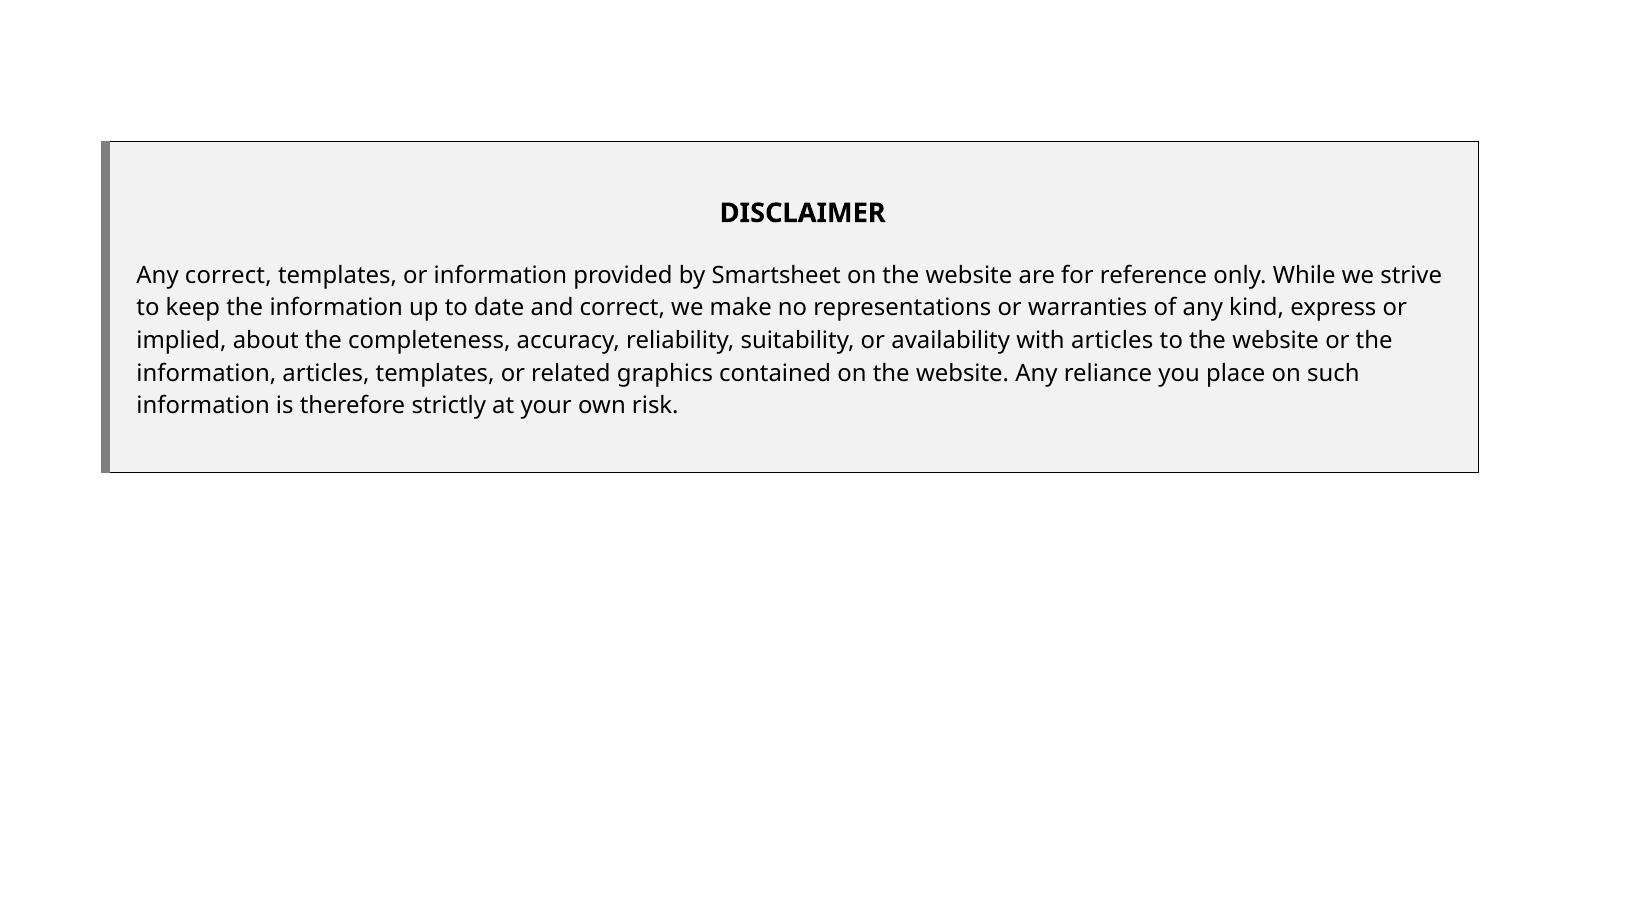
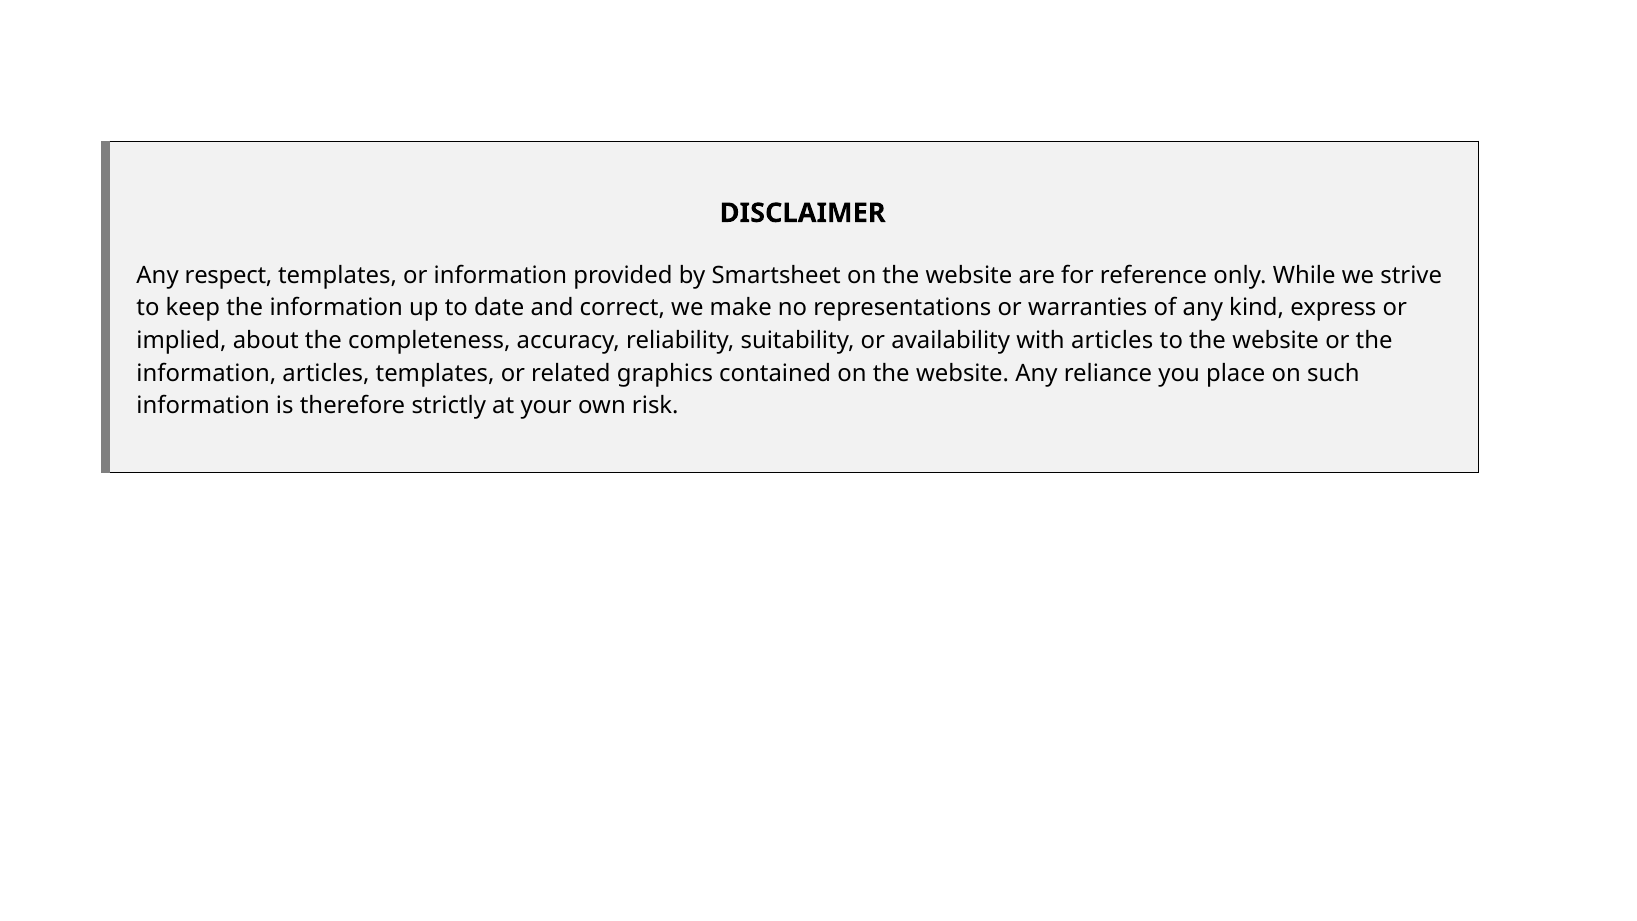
Any correct: correct -> respect
